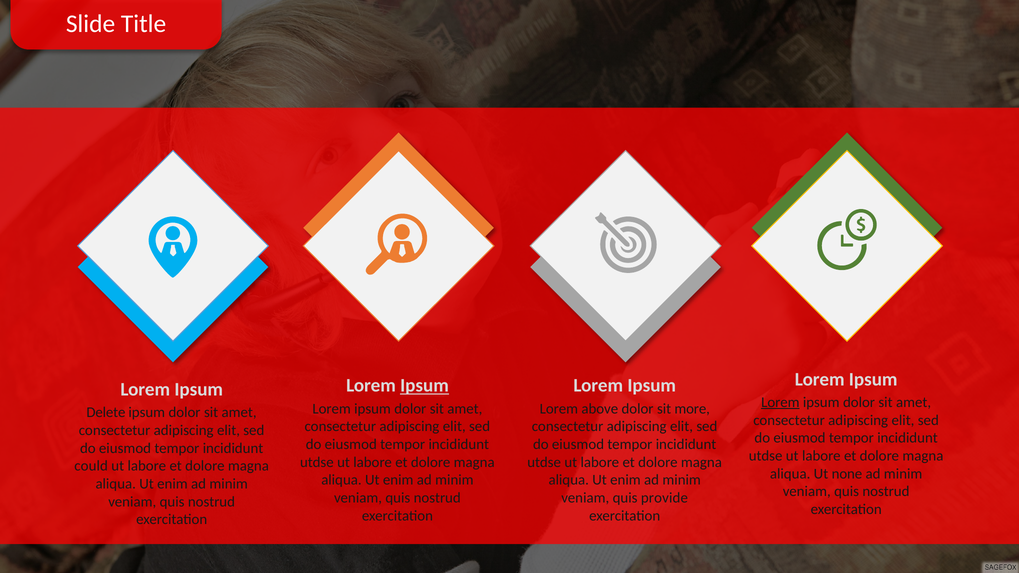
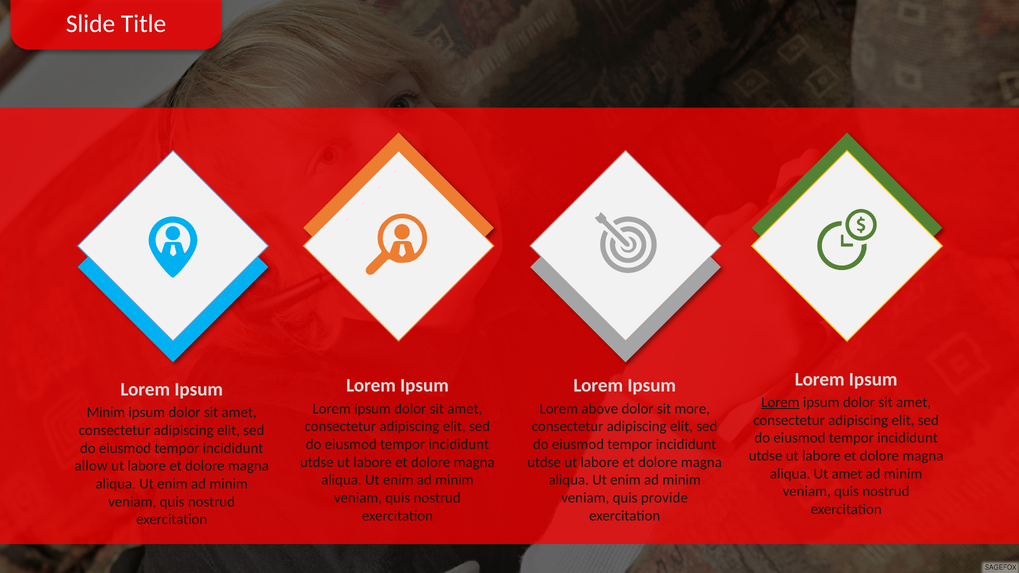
Ipsum at (424, 386) underline: present -> none
Delete at (106, 413): Delete -> Minim
could: could -> allow
Ut none: none -> amet
